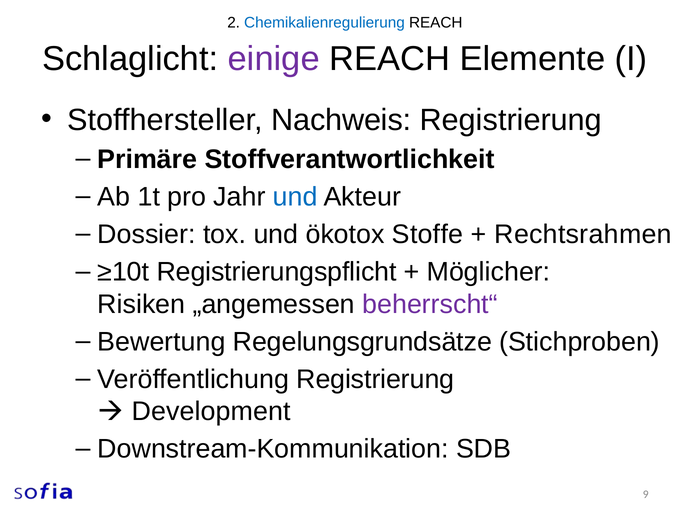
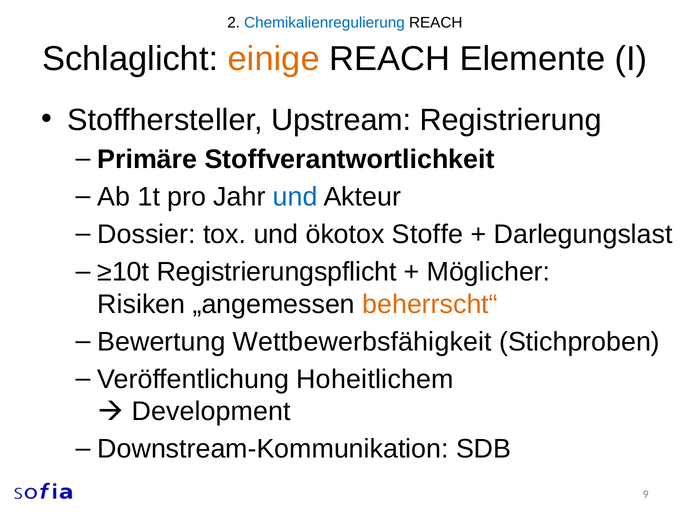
einige colour: purple -> orange
Nachweis: Nachweis -> Upstream
Rechtsrahmen: Rechtsrahmen -> Darlegungslast
beherrscht“ colour: purple -> orange
Regelungsgrundsätze: Regelungsgrundsätze -> Wettbewerbsfähigkeit
Veröffentlichung Registrierung: Registrierung -> Hoheitlichem
